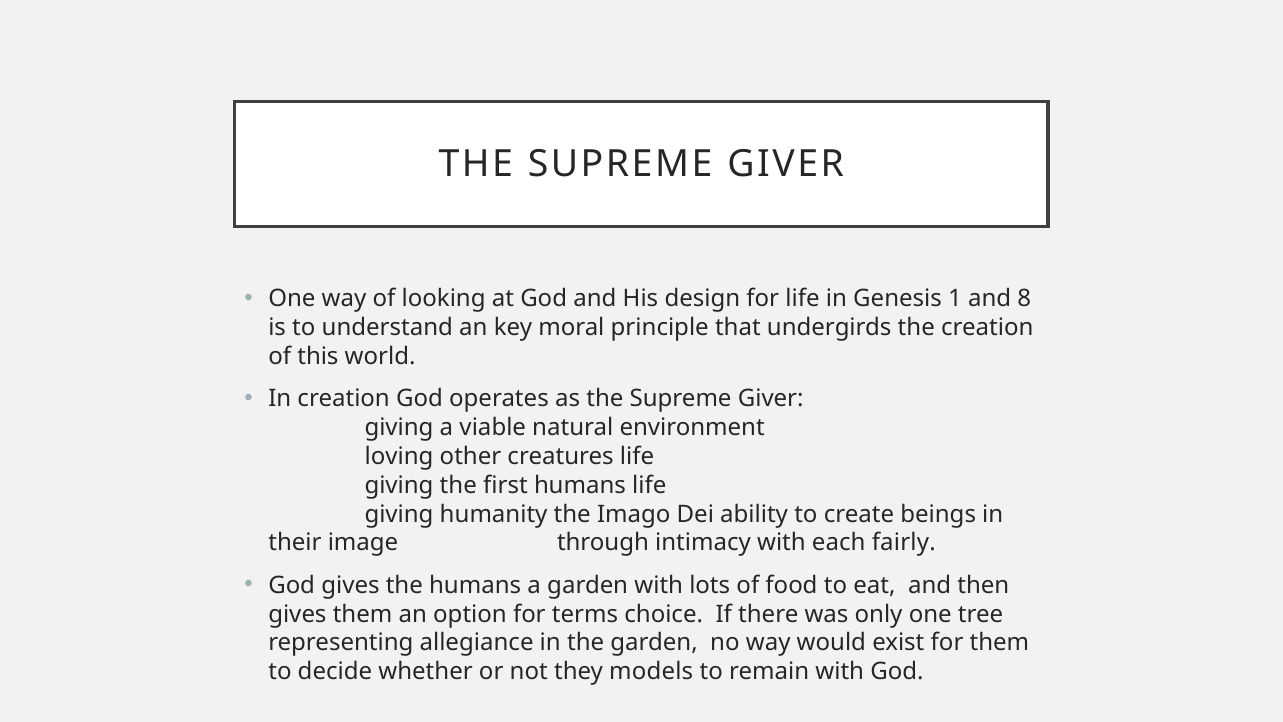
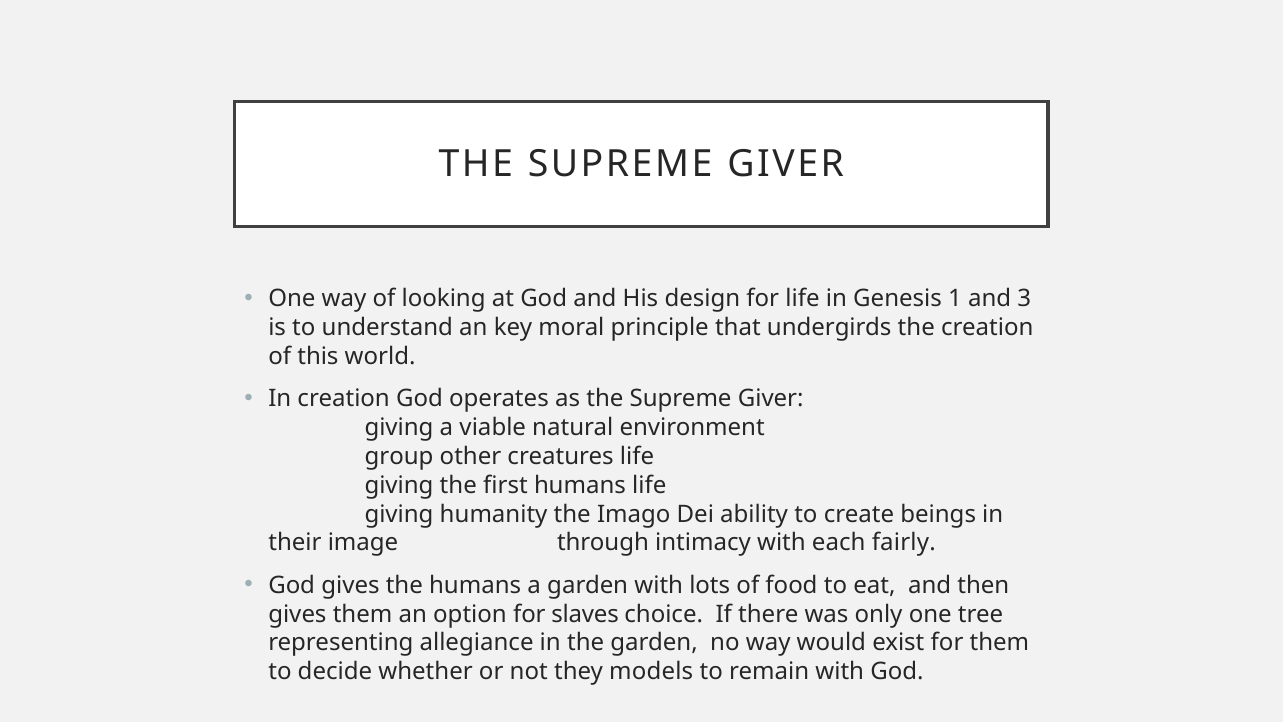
8: 8 -> 3
loving: loving -> group
terms: terms -> slaves
